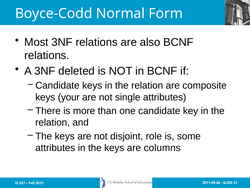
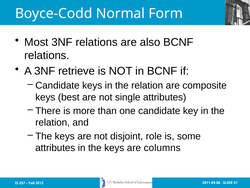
deleted: deleted -> retrieve
your: your -> best
